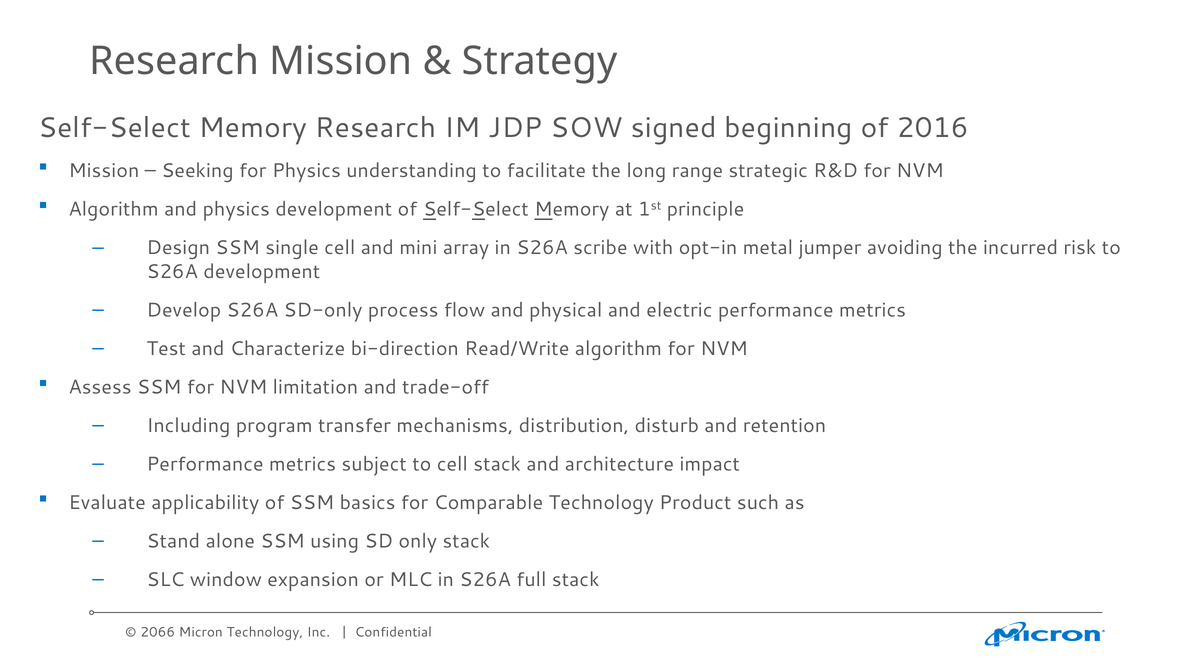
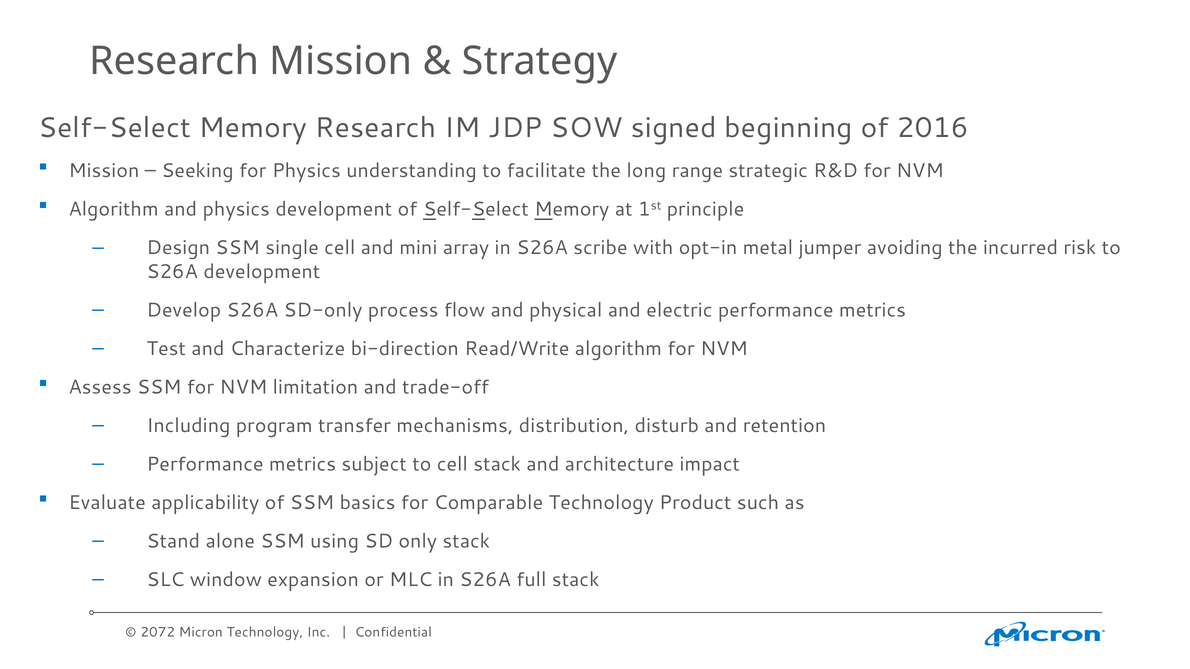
2066: 2066 -> 2072
